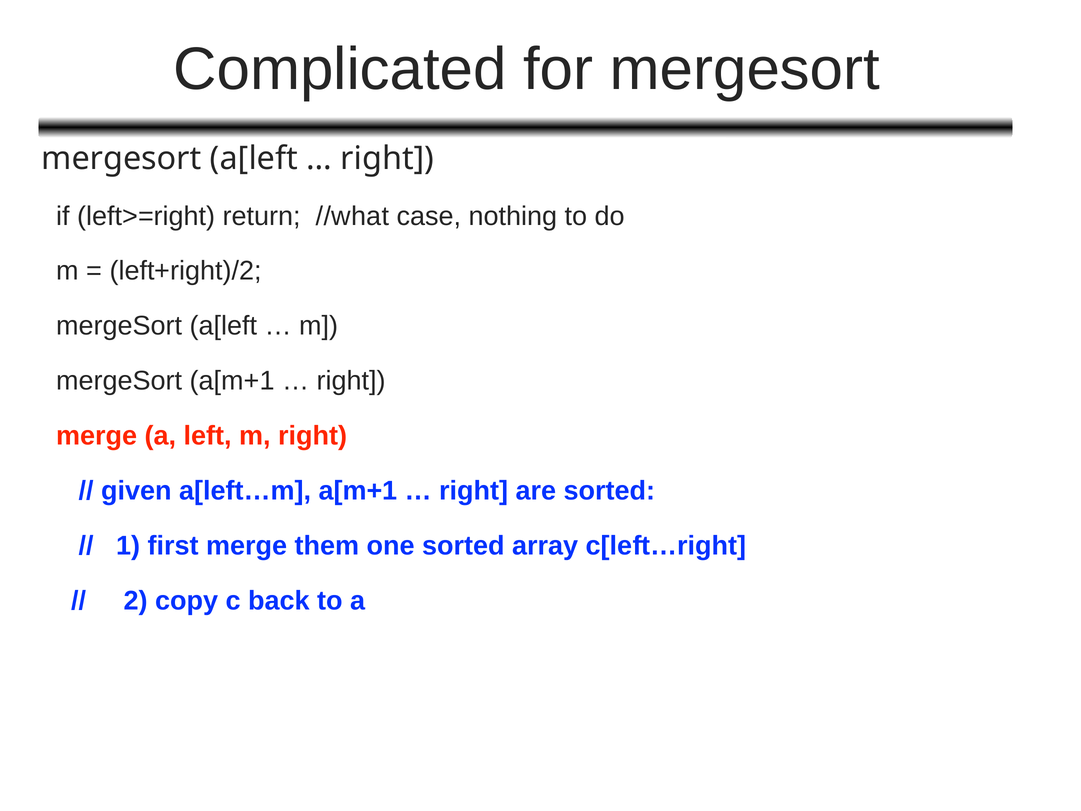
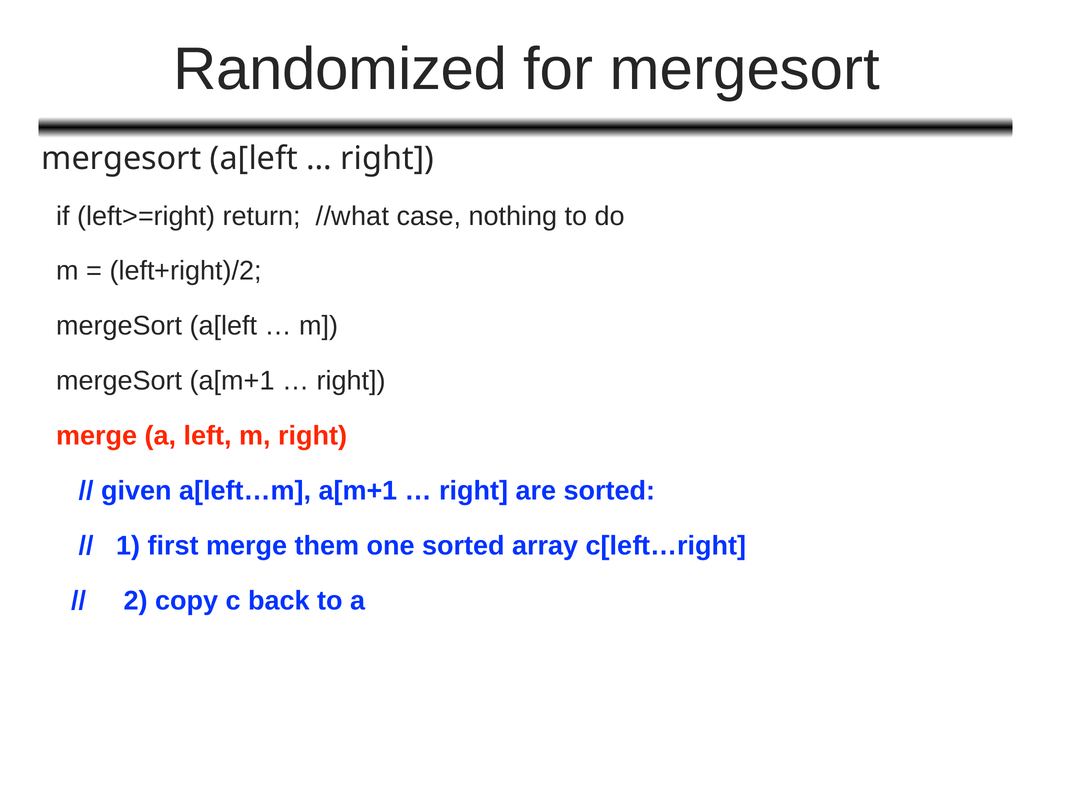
Complicated: Complicated -> Randomized
